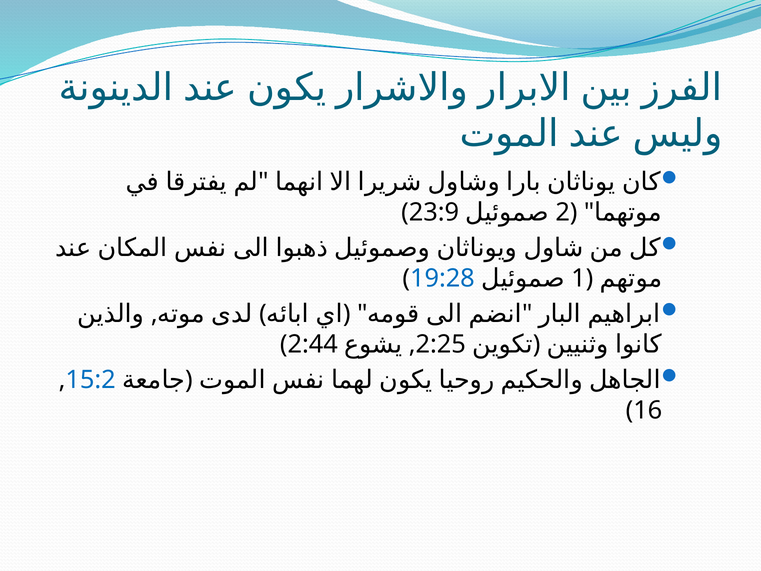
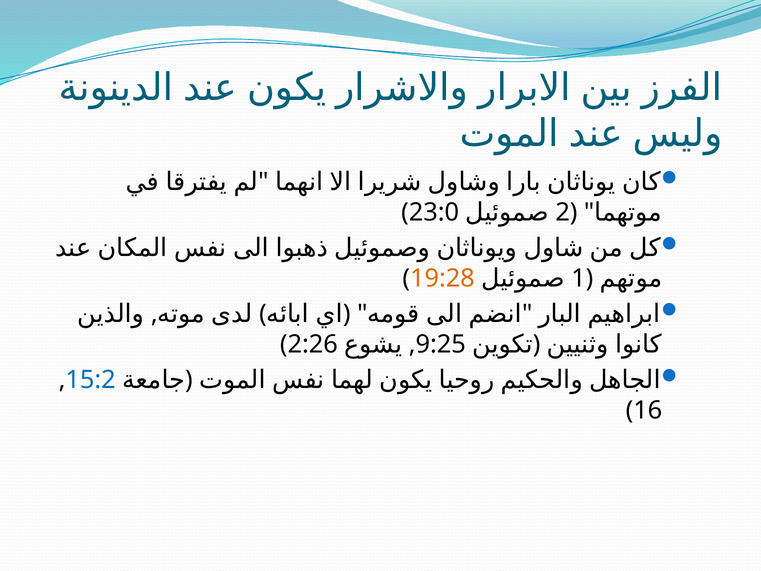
23:9: 23:9 -> 23:0
19:28 colour: blue -> orange
2:44: 2:44 -> 2:26
2:25: 2:25 -> 9:25
